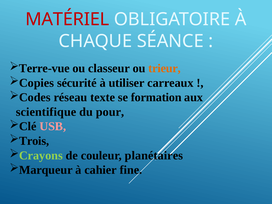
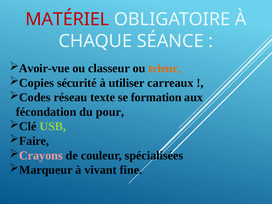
Terre-vue: Terre-vue -> Avoir-vue
scientifique: scientifique -> fécondation
USB colour: pink -> light green
Trois: Trois -> Faire
Crayons colour: light green -> pink
planétaires: planétaires -> spécialisées
cahier: cahier -> vivant
